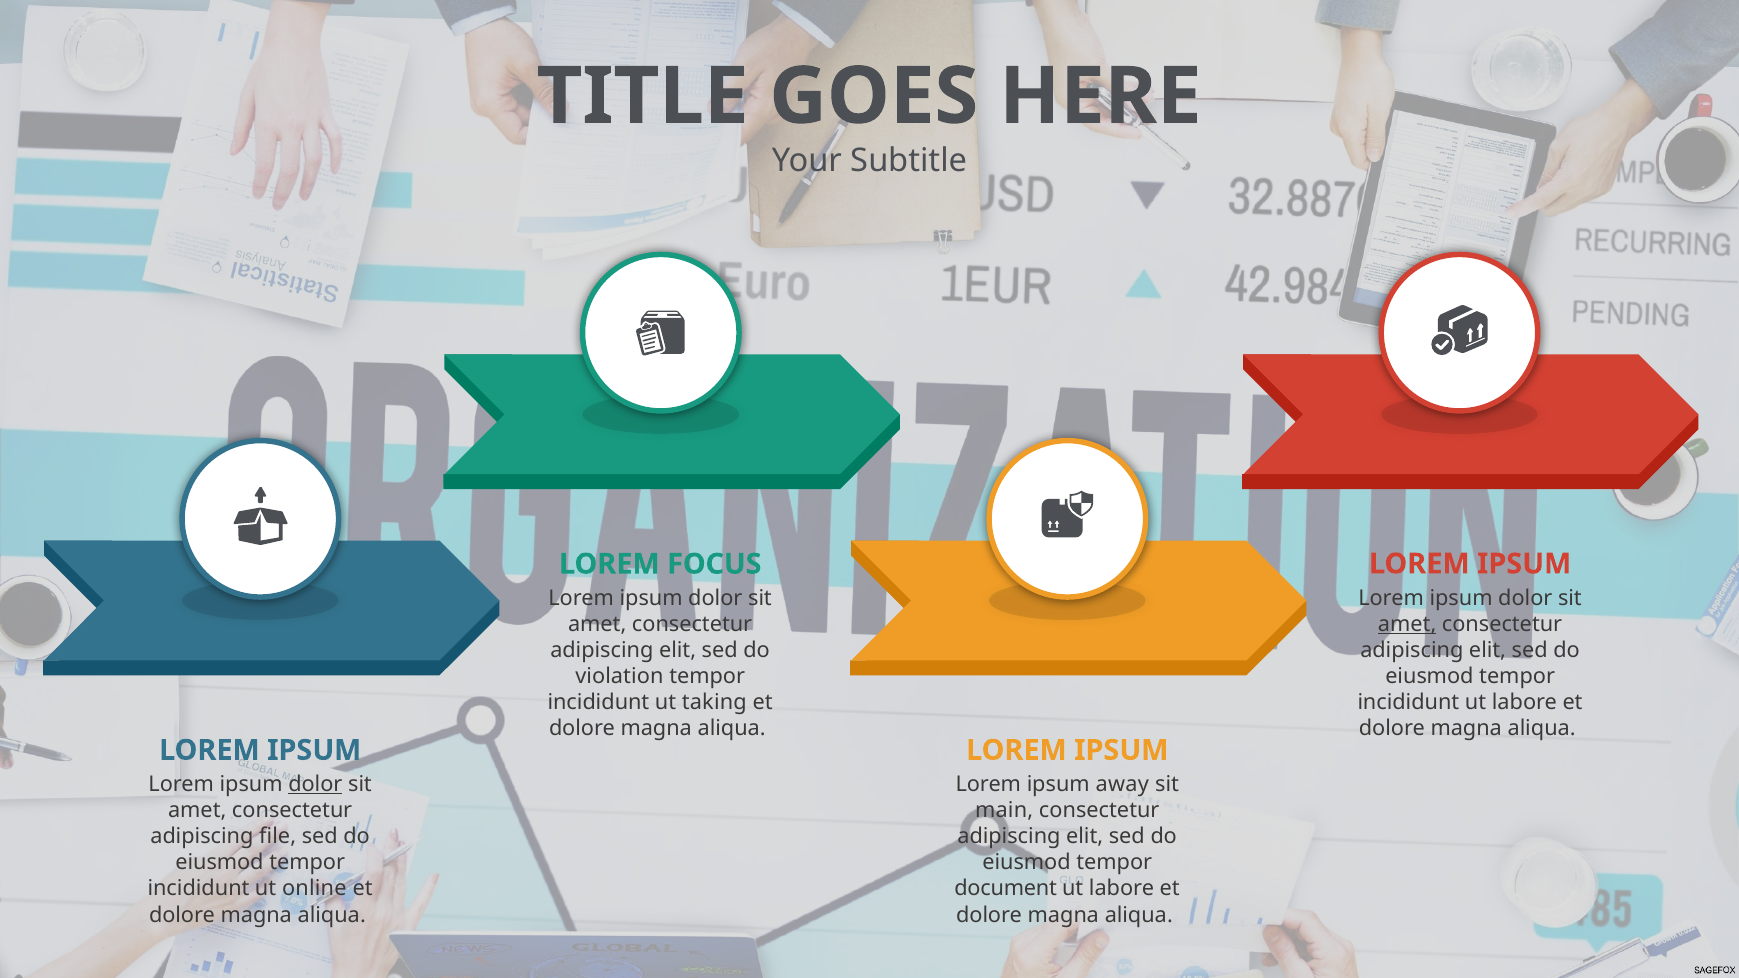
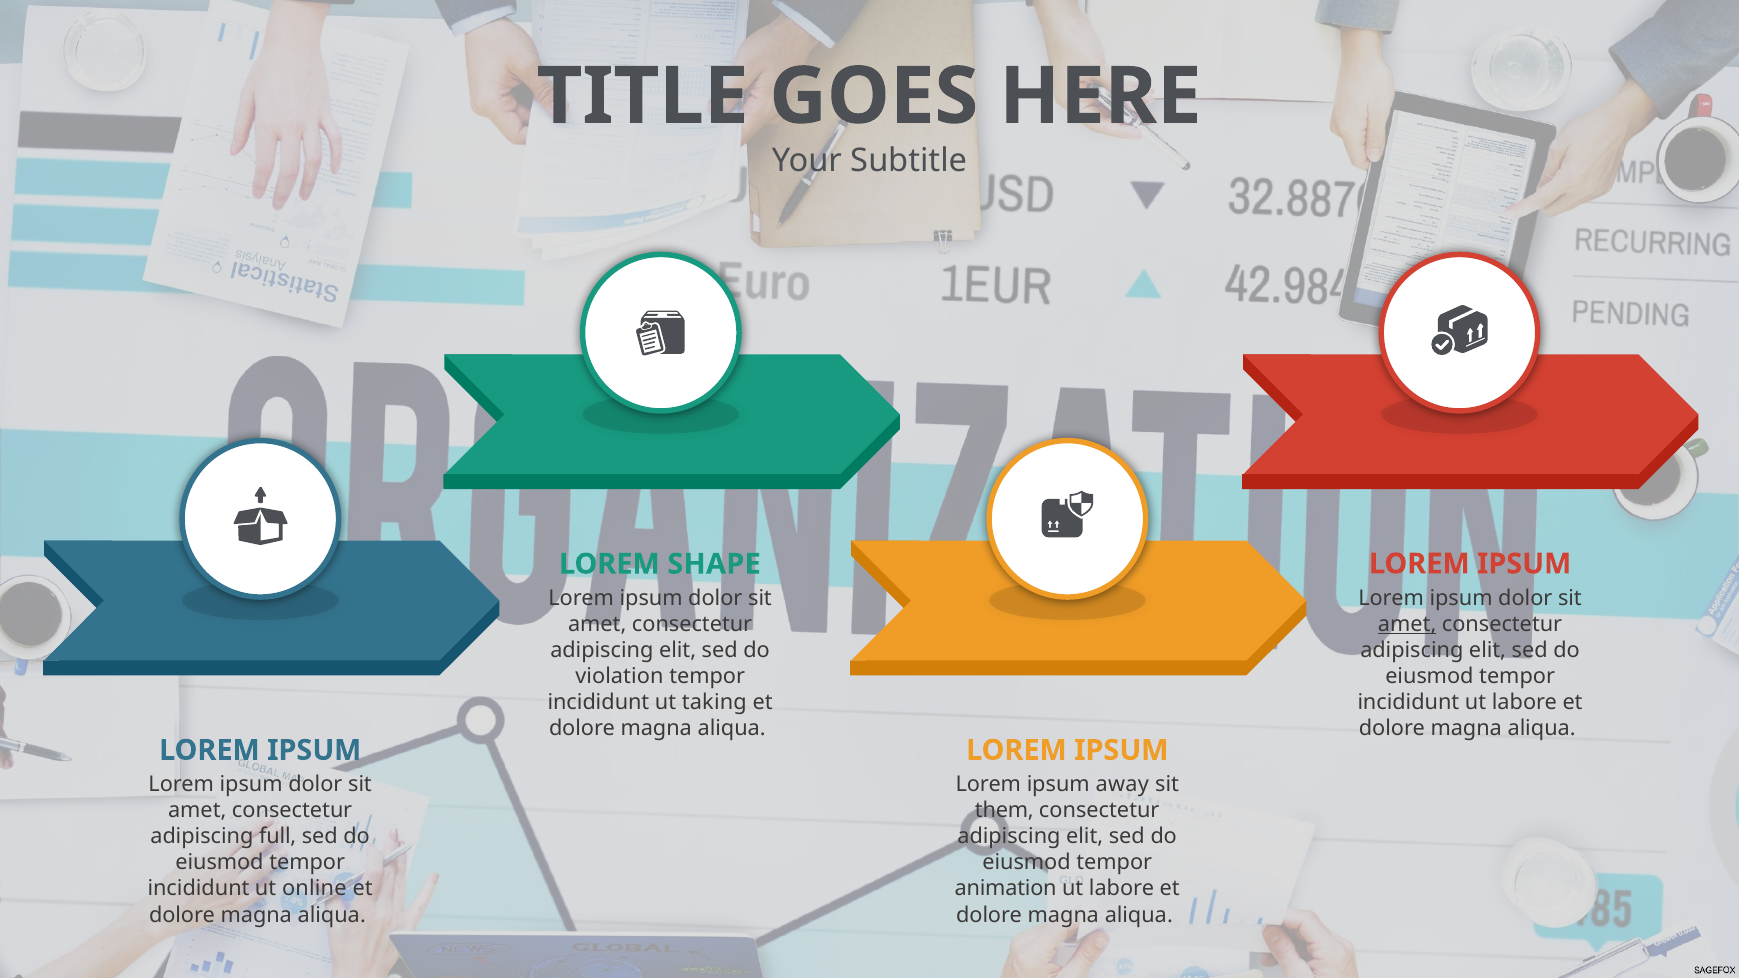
FOCUS: FOCUS -> SHAPE
dolor at (315, 785) underline: present -> none
main: main -> them
file: file -> full
document: document -> animation
